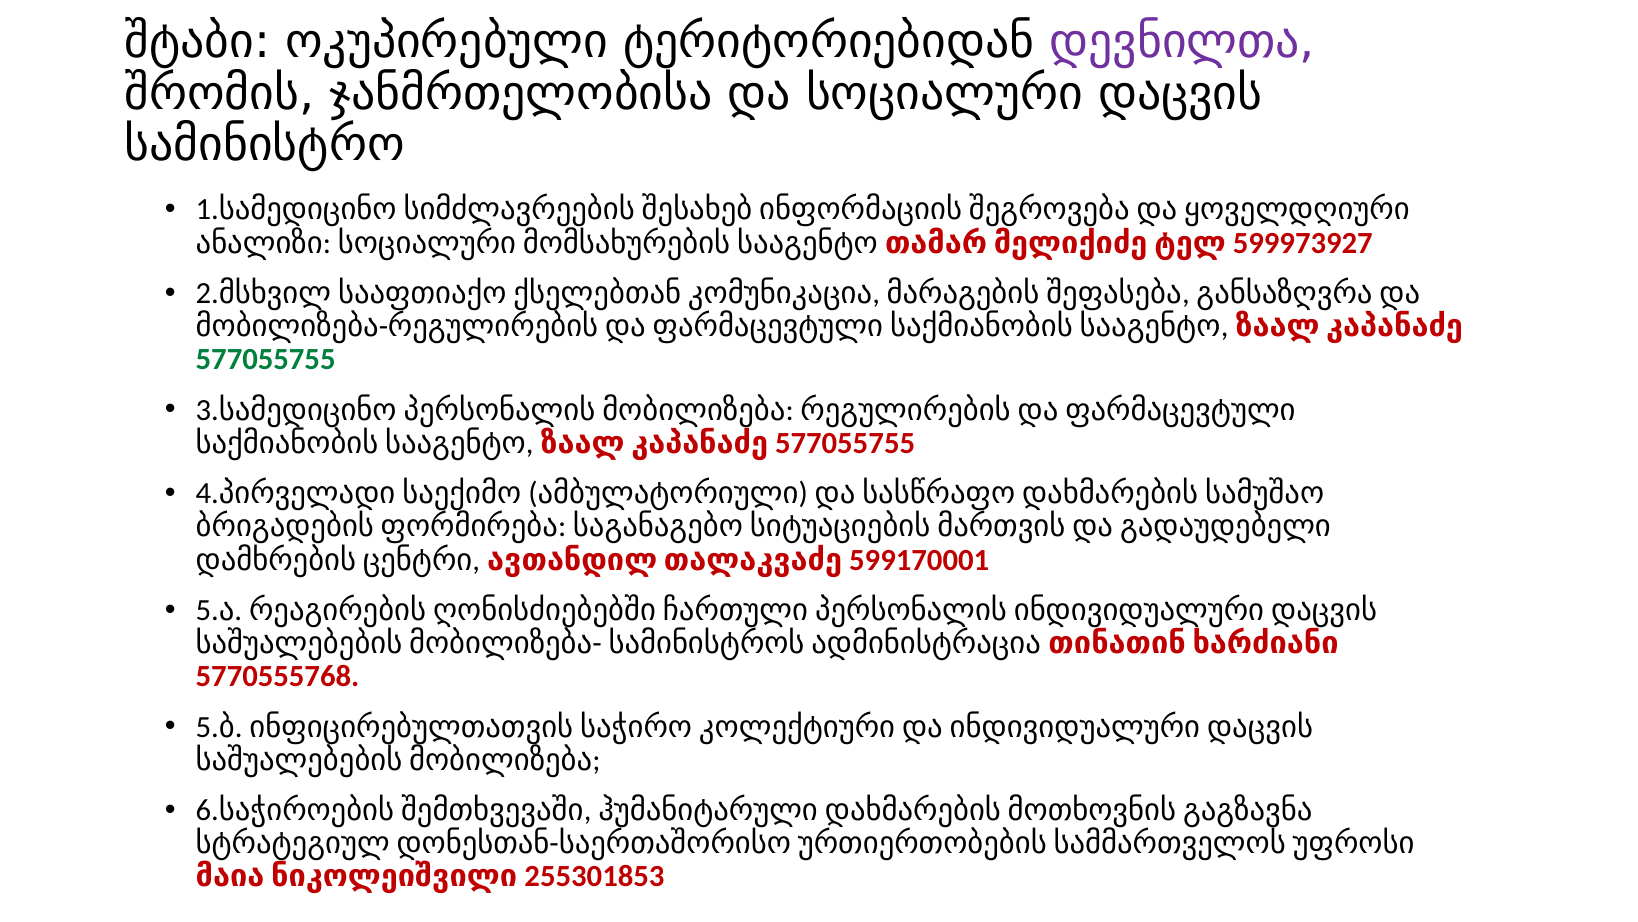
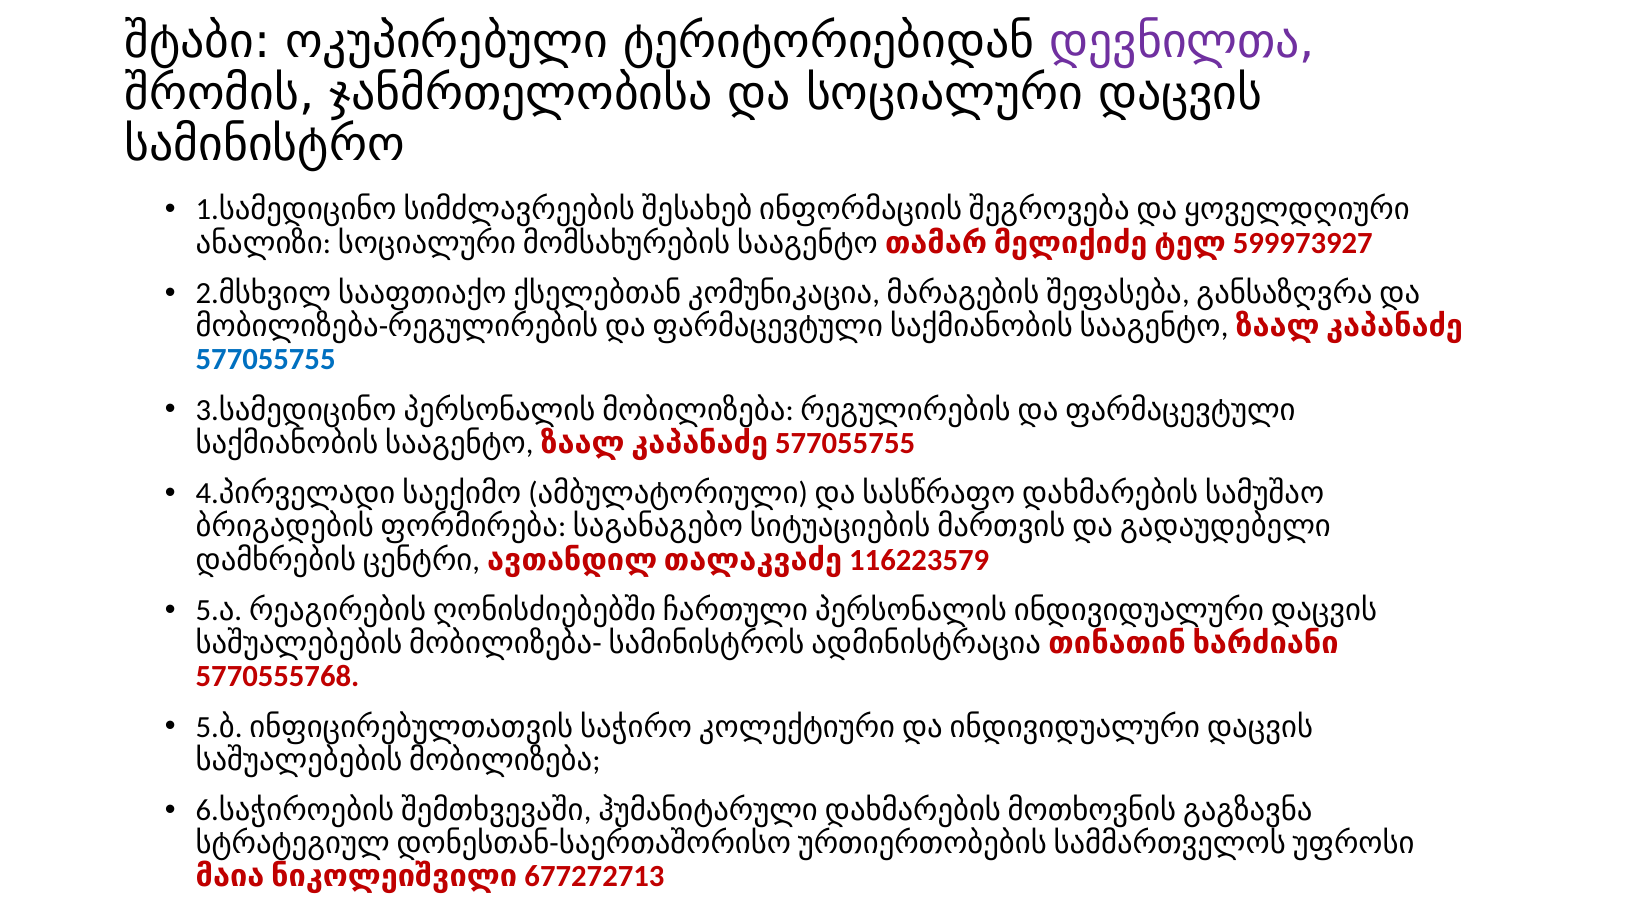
577055755 at (266, 359) colour: green -> blue
599170001: 599170001 -> 116223579
255301853: 255301853 -> 677272713
